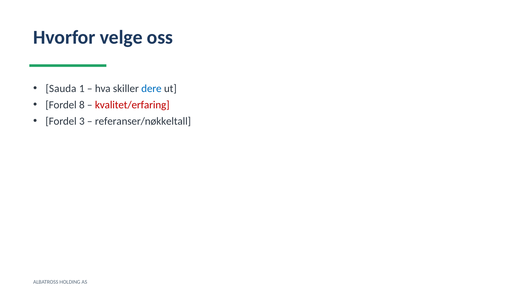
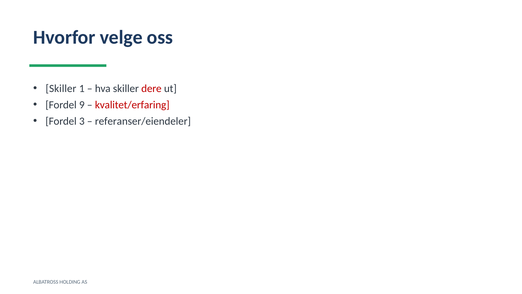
Sauda at (61, 88): Sauda -> Skiller
dere colour: blue -> red
8: 8 -> 9
referanser/nøkkeltall: referanser/nøkkeltall -> referanser/eiendeler
